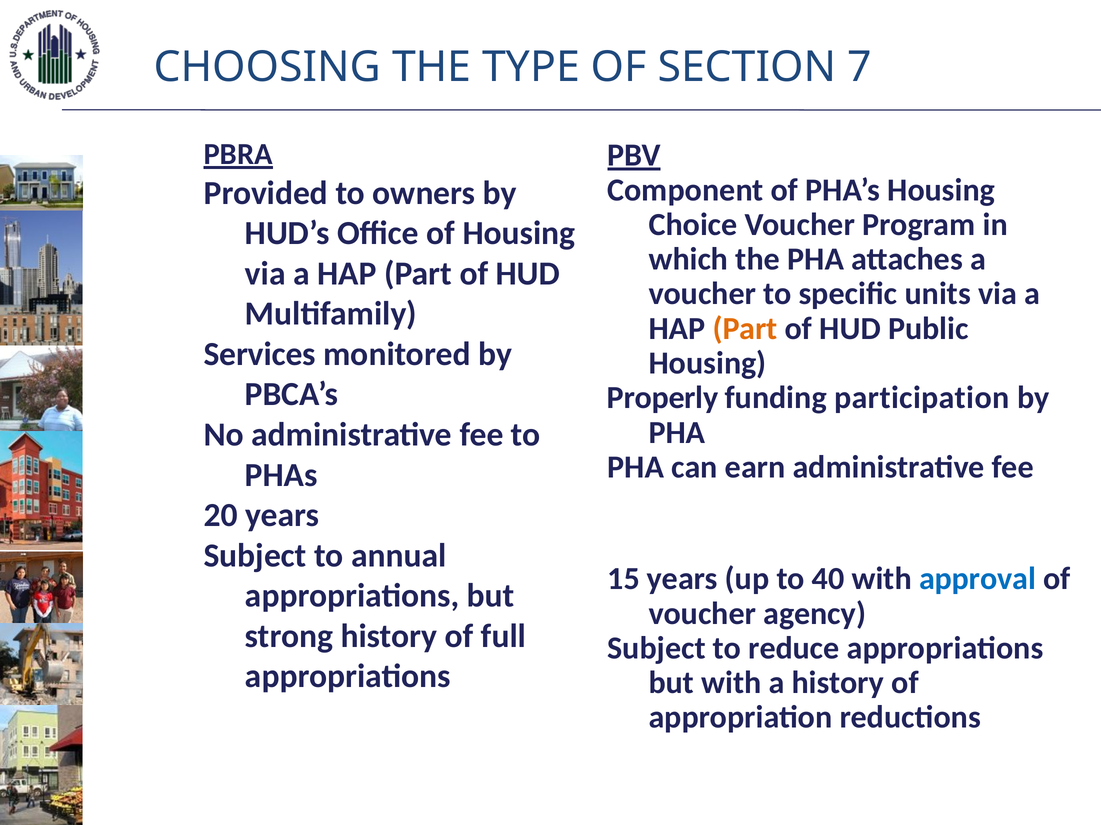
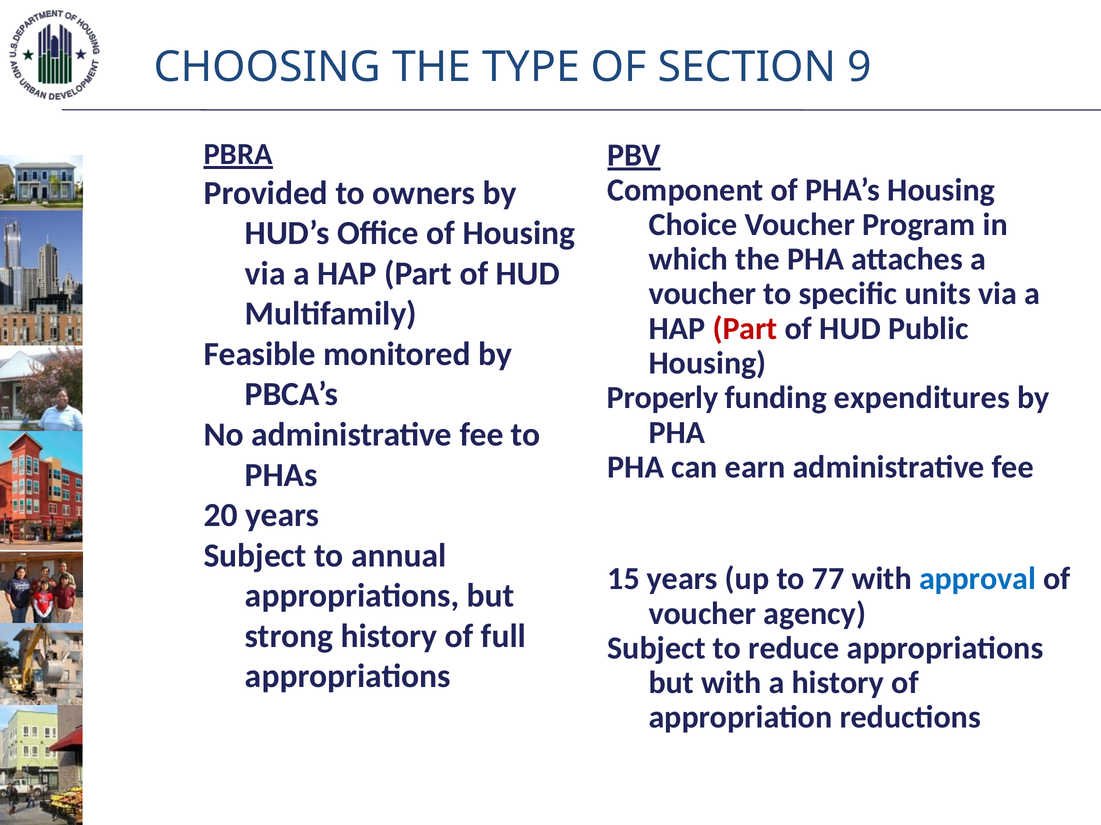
7: 7 -> 9
Part at (745, 329) colour: orange -> red
Services: Services -> Feasible
participation: participation -> expenditures
40: 40 -> 77
